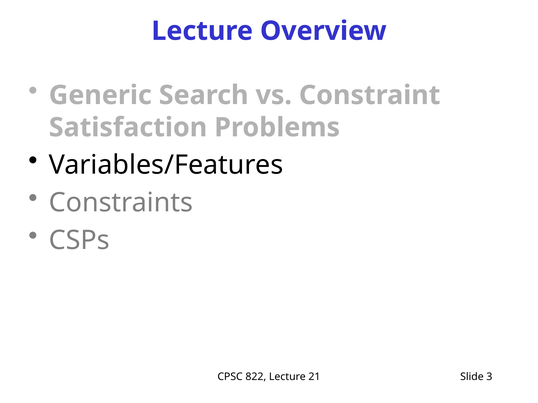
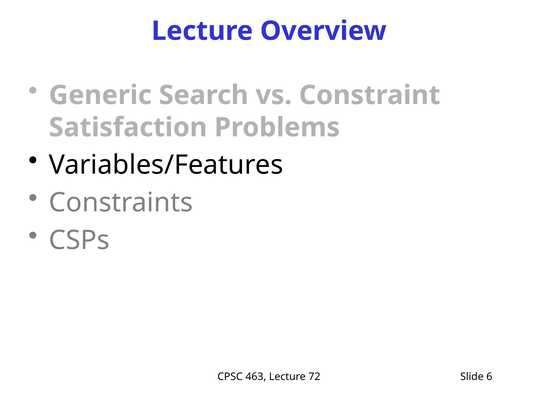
822: 822 -> 463
21: 21 -> 72
3: 3 -> 6
